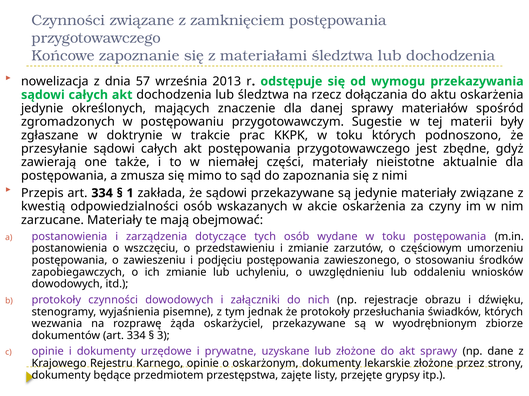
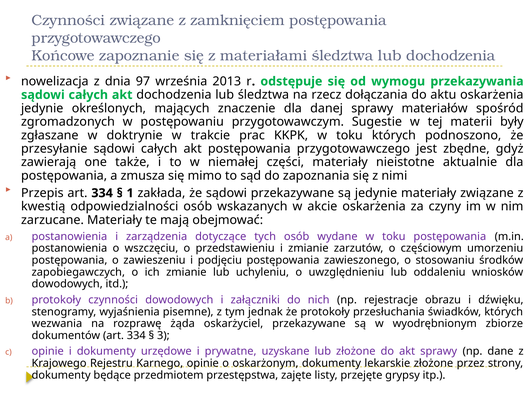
57: 57 -> 97
